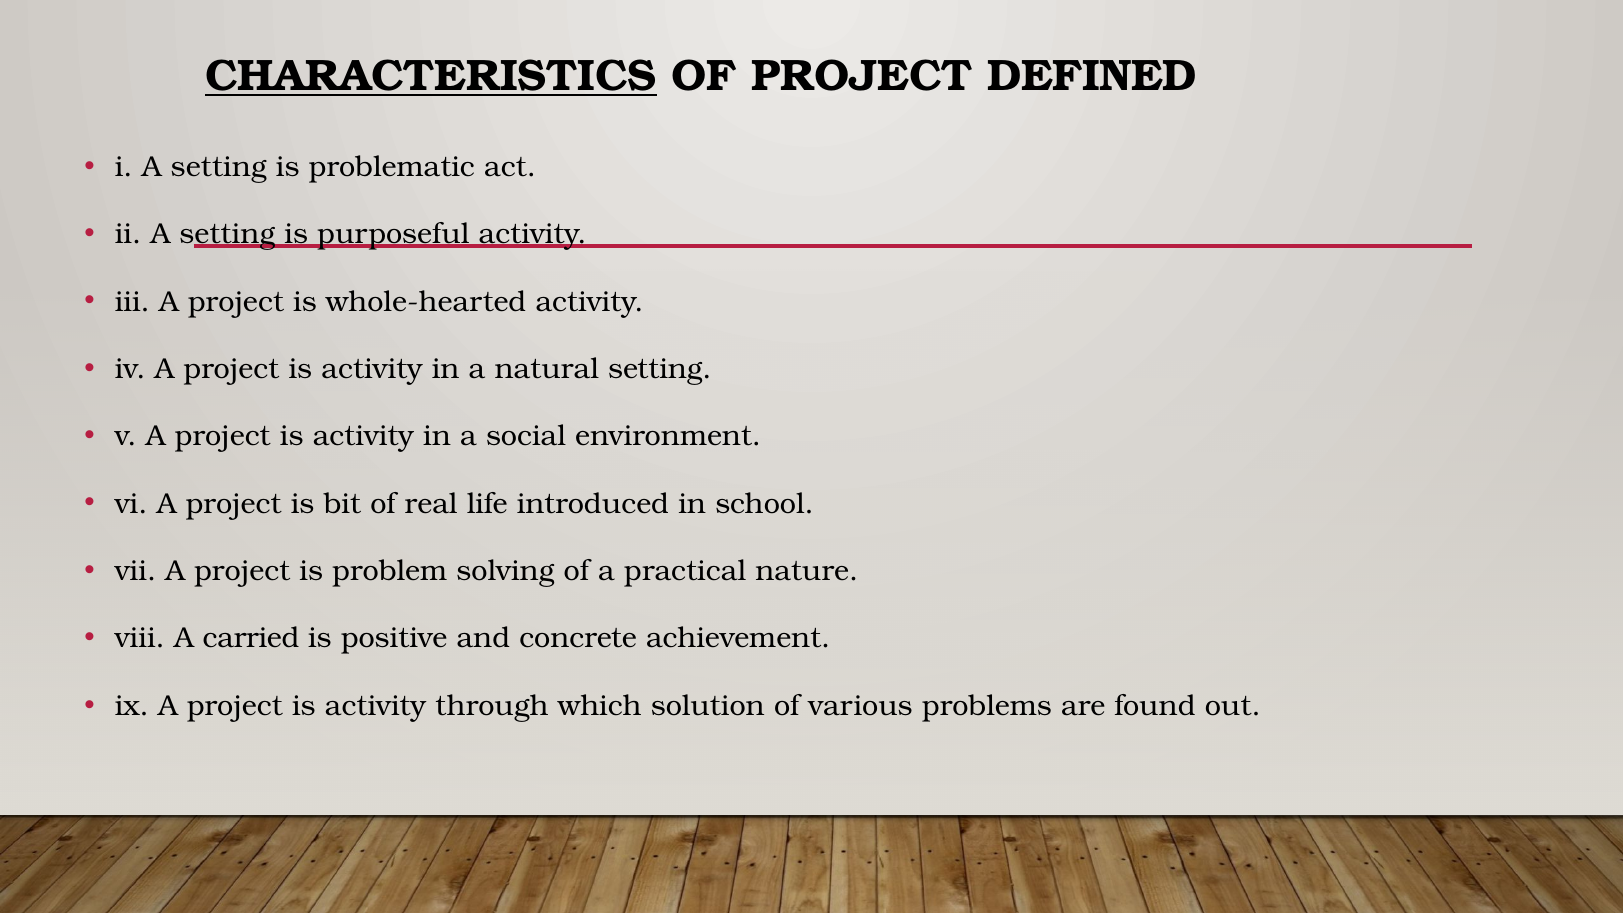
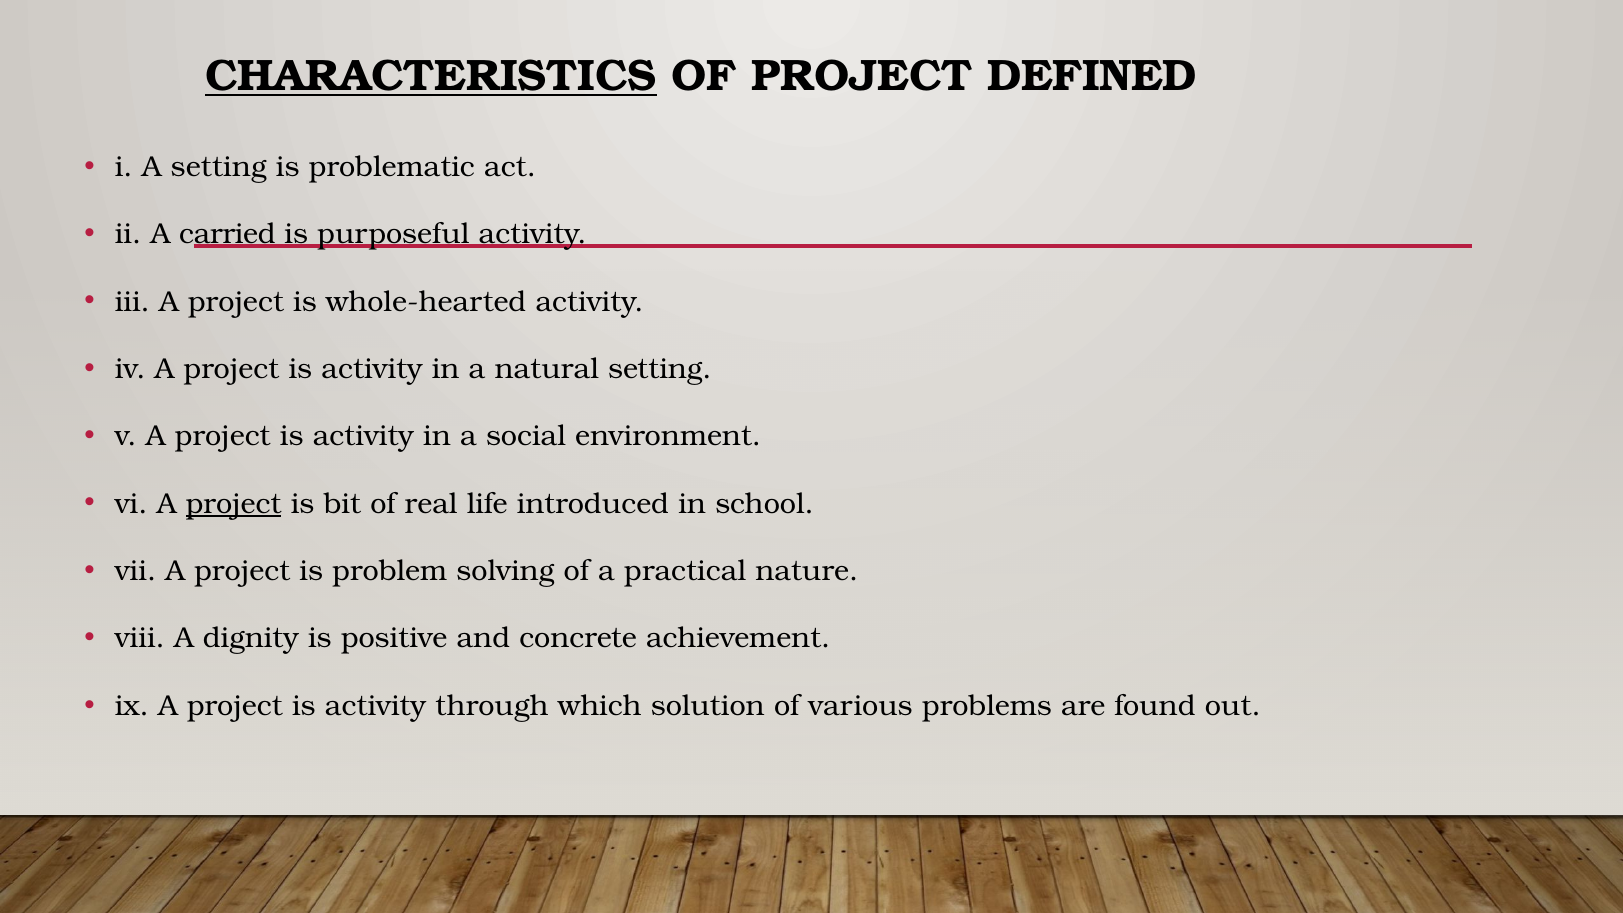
ii A setting: setting -> carried
project at (234, 504) underline: none -> present
carried: carried -> dignity
